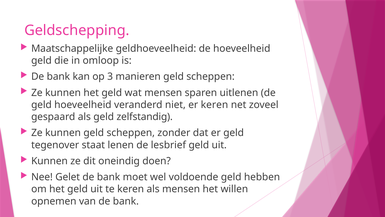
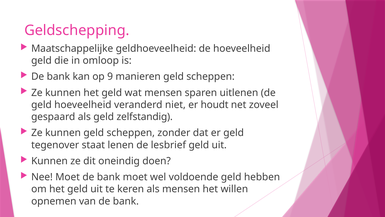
3: 3 -> 9
er keren: keren -> houdt
Nee Gelet: Gelet -> Moet
